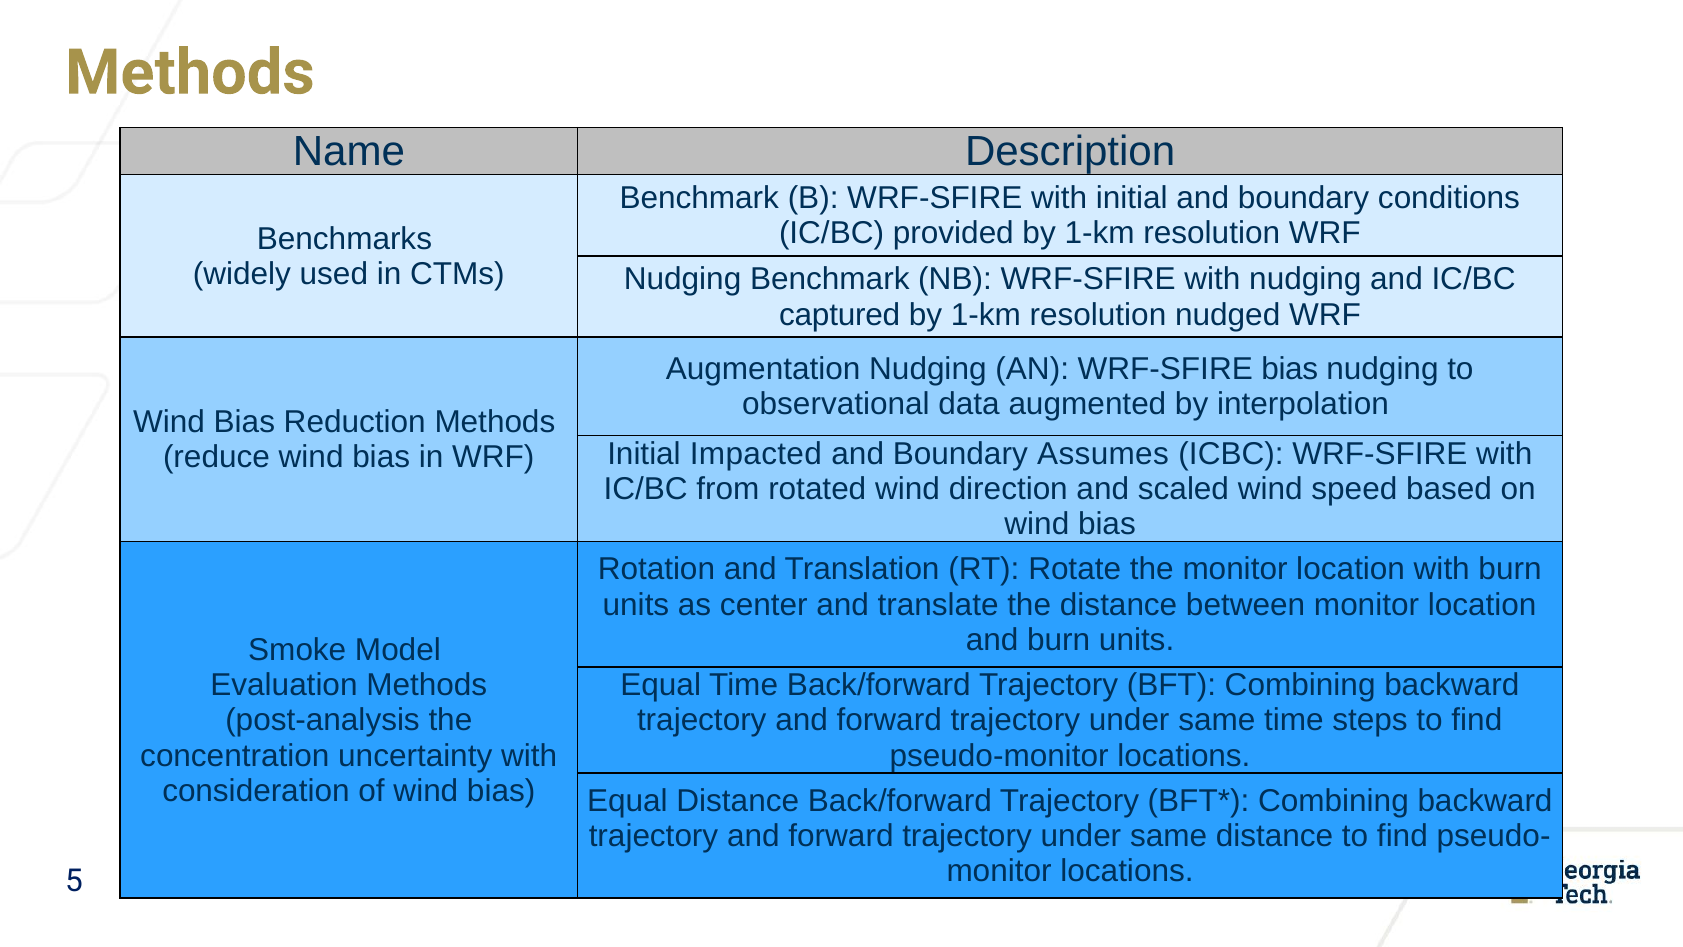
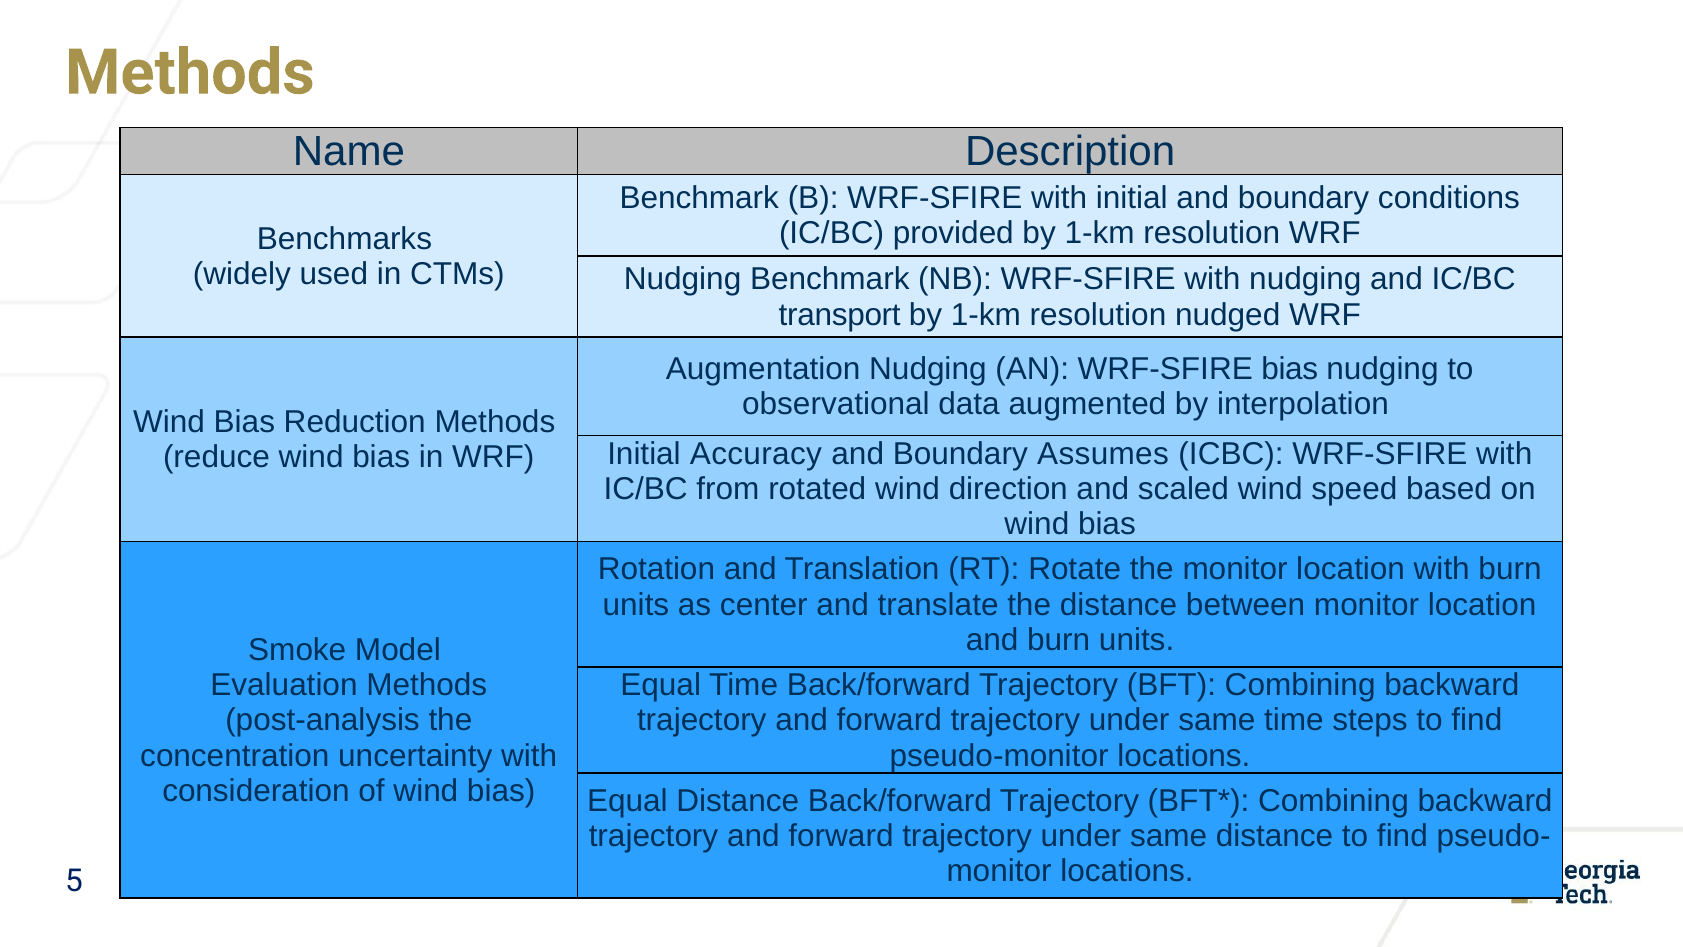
captured: captured -> transport
Impacted: Impacted -> Accuracy
